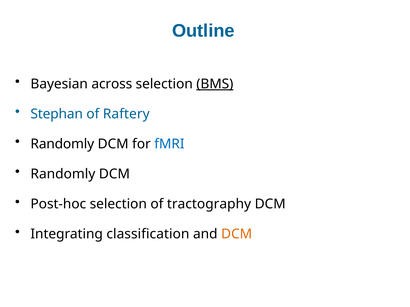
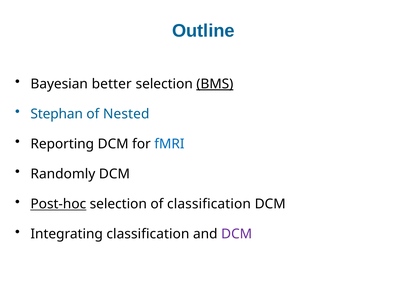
across: across -> better
Raftery: Raftery -> Nested
Randomly at (62, 144): Randomly -> Reporting
Post-hoc underline: none -> present
of tractography: tractography -> classification
DCM at (237, 234) colour: orange -> purple
